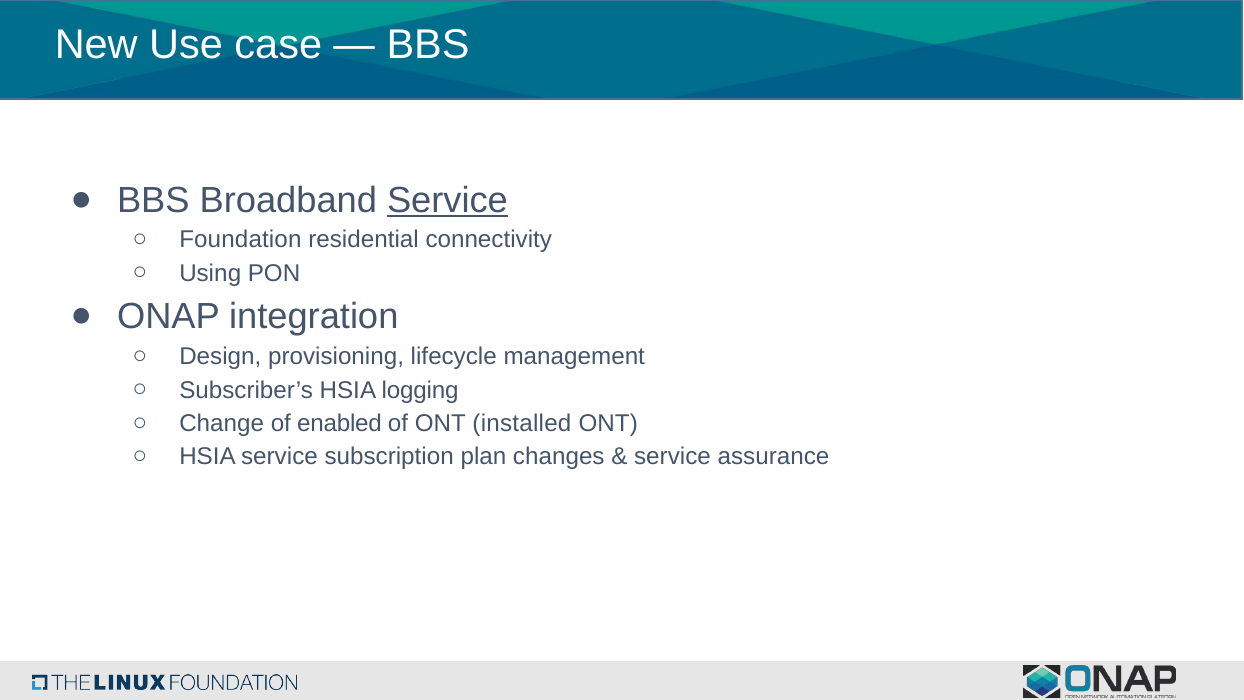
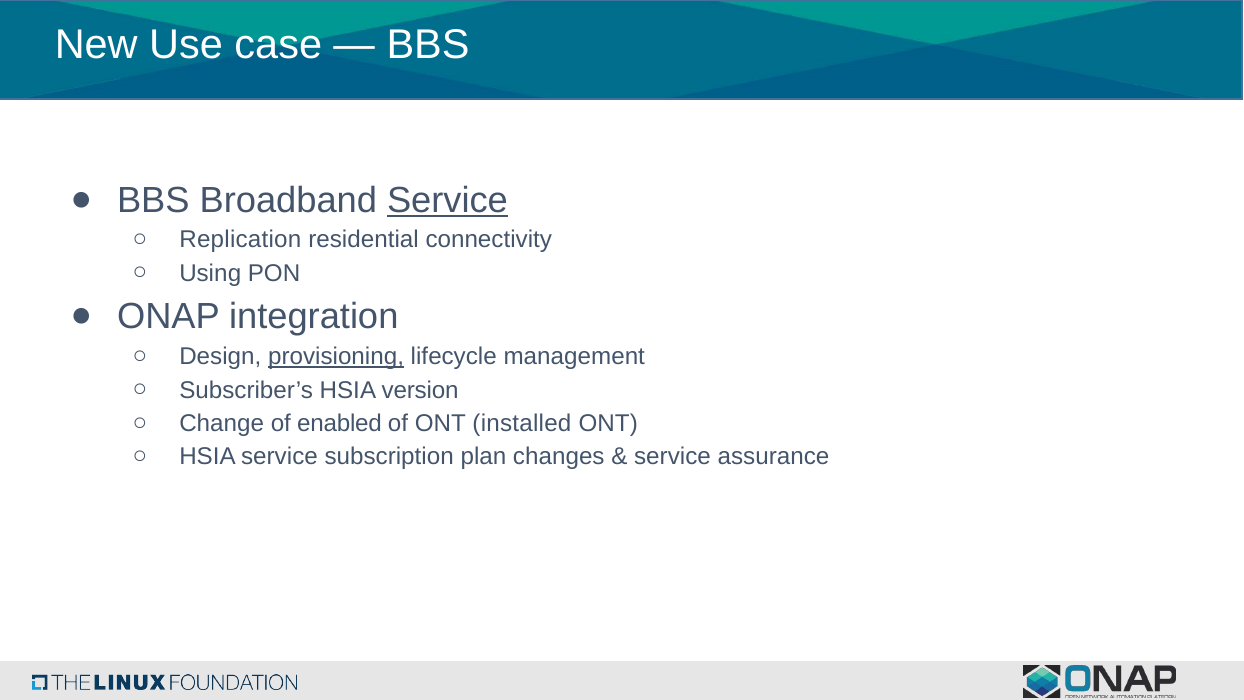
Foundation: Foundation -> Replication
provisioning underline: none -> present
logging: logging -> version
